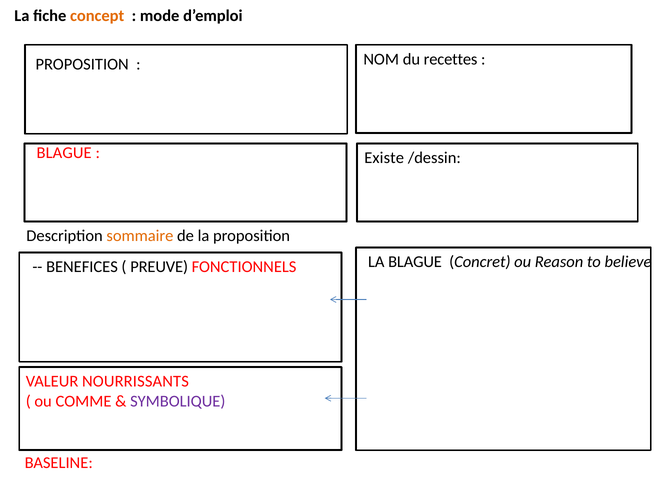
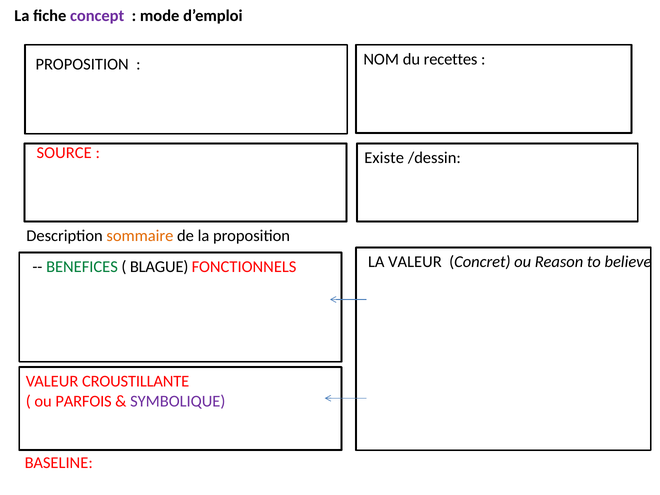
concept colour: orange -> purple
BLAGUE at (64, 153): BLAGUE -> SOURCE
BENEFICES colour: black -> green
PREUVE: PREUVE -> BLAGUE
LA BLAGUE: BLAGUE -> VALEUR
NOURRISSANTS: NOURRISSANTS -> CROUSTILLANTE
COMME: COMME -> PARFOIS
